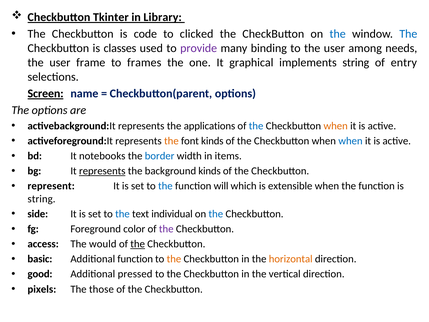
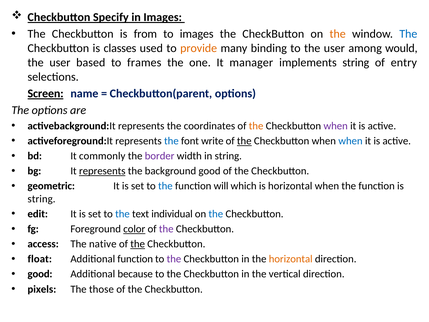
Tkinter: Tkinter -> Specify
in Library: Library -> Images
code: code -> from
to clicked: clicked -> images
the at (338, 34) colour: blue -> orange
provide colour: purple -> orange
needs: needs -> would
frame: frame -> based
graphical: graphical -> manager
applications: applications -> coordinates
the at (256, 126) colour: blue -> orange
when at (336, 126) colour: orange -> purple
the at (171, 141) colour: orange -> blue
font kinds: kinds -> write
the at (244, 141) underline: none -> present
notebooks: notebooks -> commonly
border colour: blue -> purple
in items: items -> string
background kinds: kinds -> good
represent: represent -> geometric
is extensible: extensible -> horizontal
side: side -> edit
color underline: none -> present
would: would -> native
basic: basic -> float
the at (174, 259) colour: orange -> purple
pressed: pressed -> because
